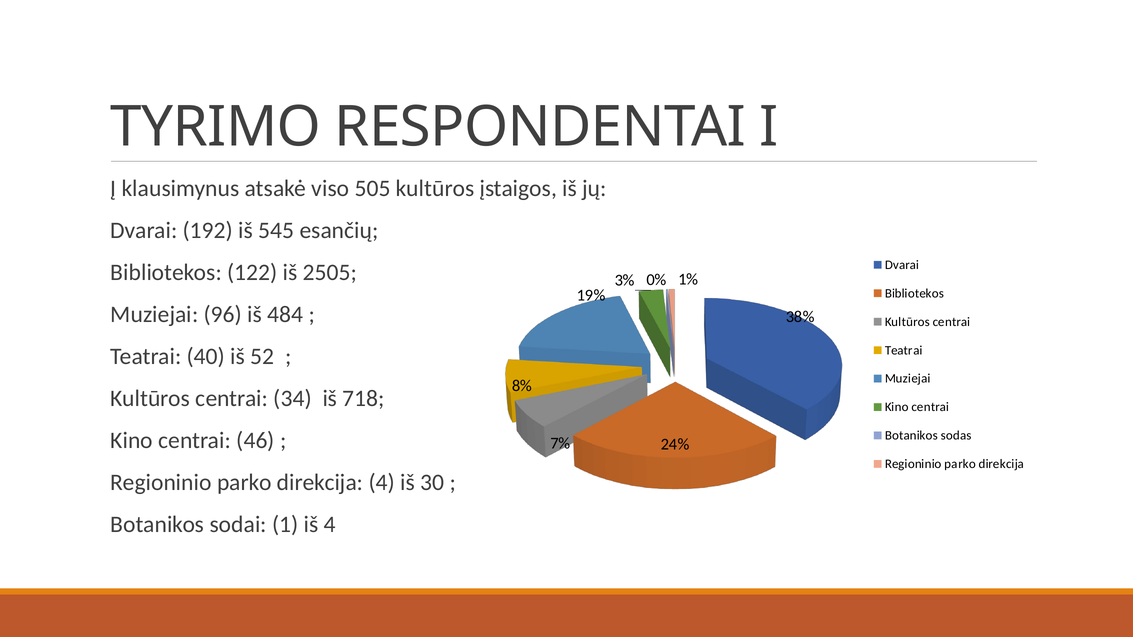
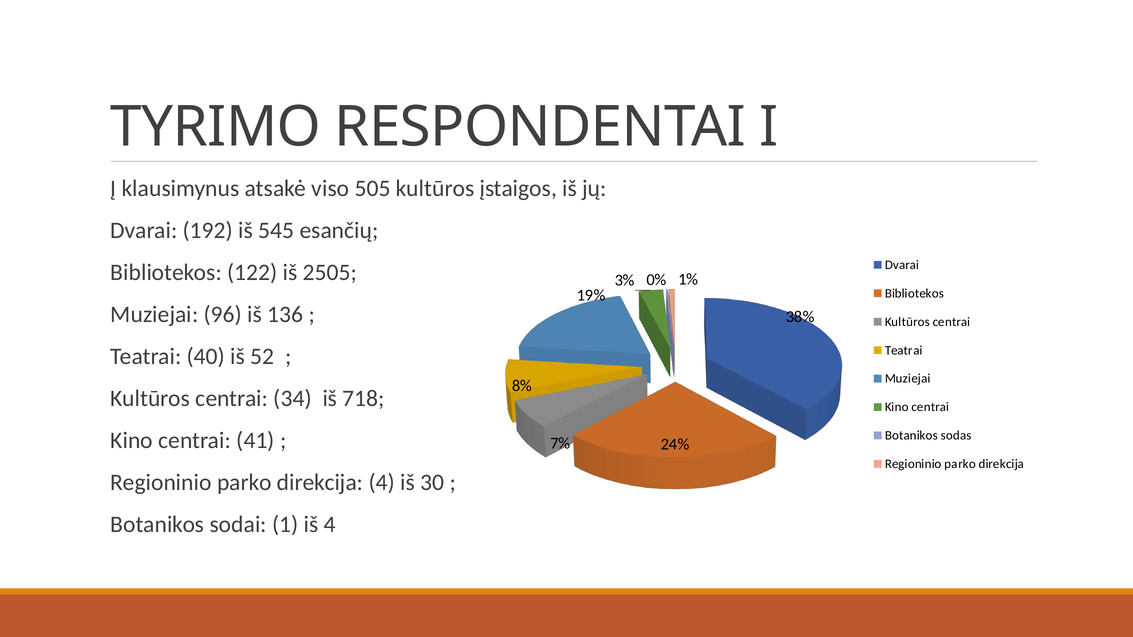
484: 484 -> 136
46: 46 -> 41
